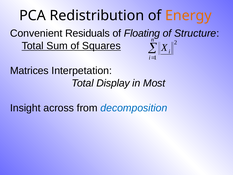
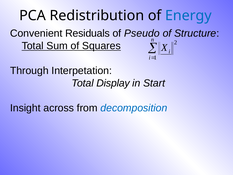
Energy colour: orange -> blue
Floating: Floating -> Pseudo
Matrices: Matrices -> Through
Most: Most -> Start
